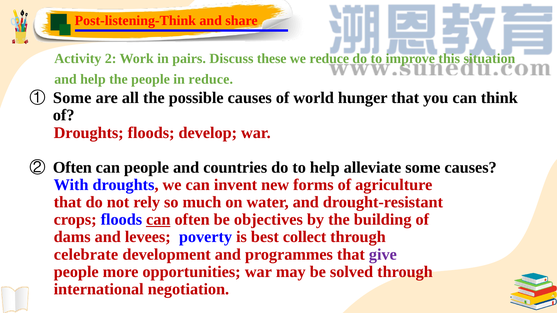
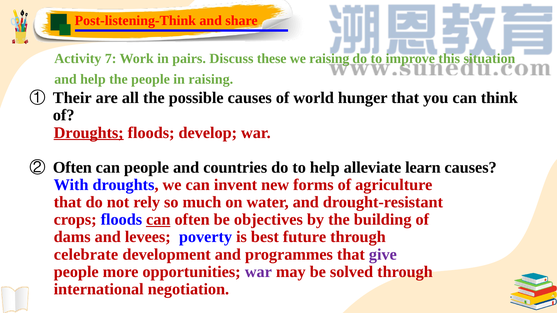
2: 2 -> 7
we reduce: reduce -> raising
in reduce: reduce -> raising
Some at (72, 98): Some -> Their
Droughts at (89, 133) underline: none -> present
alleviate some: some -> learn
collect: collect -> future
war at (258, 272) colour: red -> purple
